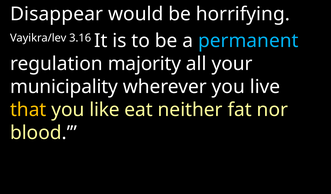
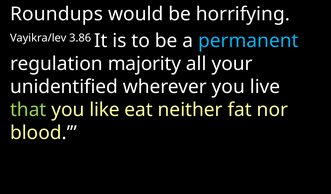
Disappear: Disappear -> Roundups
3.16: 3.16 -> 3.86
municipality: municipality -> unidentified
that colour: yellow -> light green
